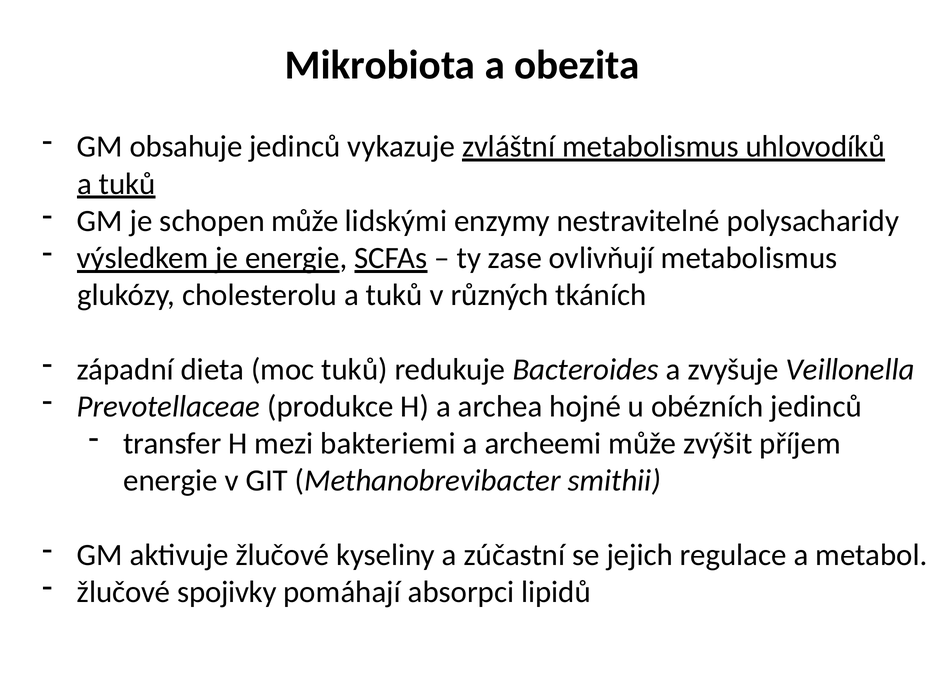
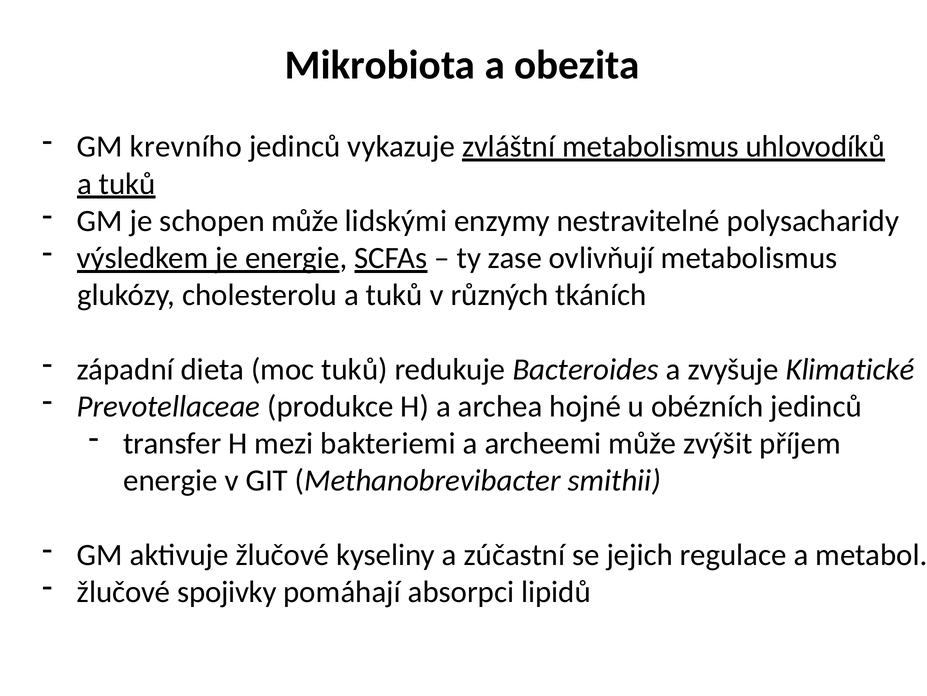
obsahuje: obsahuje -> krevního
Veillonella: Veillonella -> Klimatické
